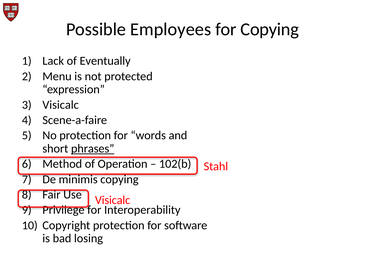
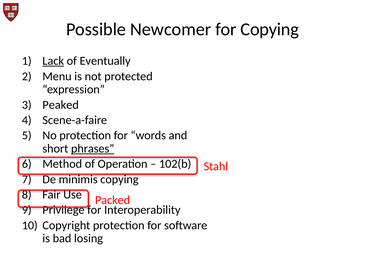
Employees: Employees -> Newcomer
Lack underline: none -> present
Visicalc at (61, 105): Visicalc -> Peaked
Visicalc at (113, 200): Visicalc -> Packed
